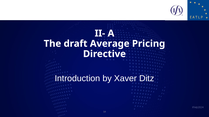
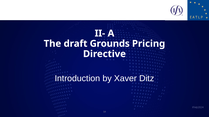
Average: Average -> Grounds
